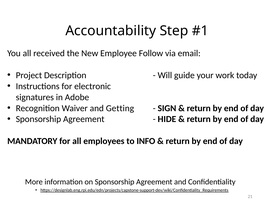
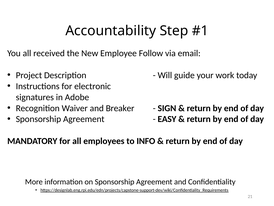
Getting: Getting -> Breaker
HIDE: HIDE -> EASY
